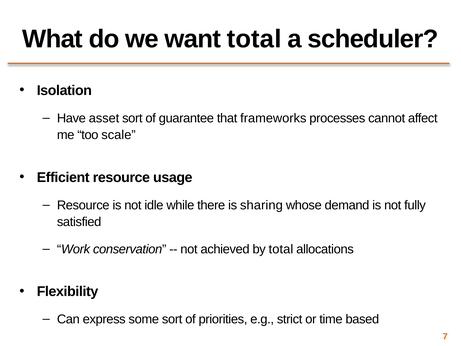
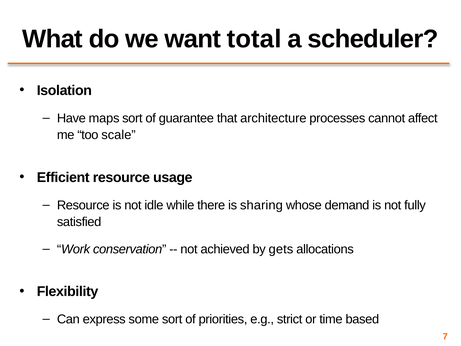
asset: asset -> maps
frameworks: frameworks -> architecture
by total: total -> gets
